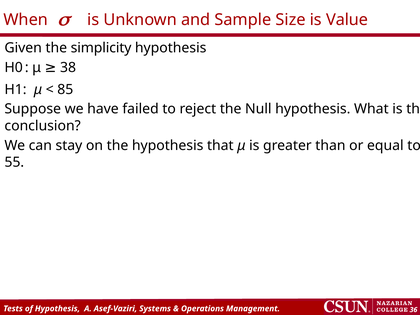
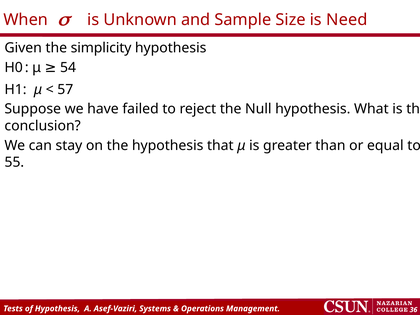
Value: Value -> Need
38: 38 -> 54
85: 85 -> 57
